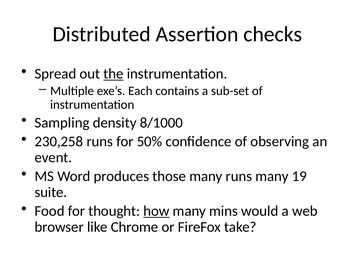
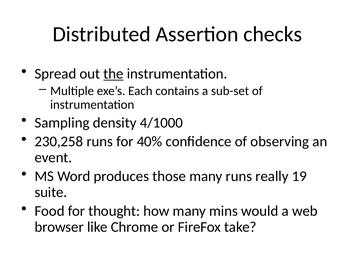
8/1000: 8/1000 -> 4/1000
50%: 50% -> 40%
runs many: many -> really
how underline: present -> none
